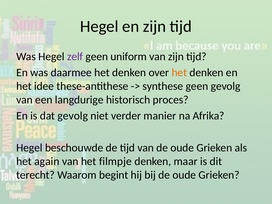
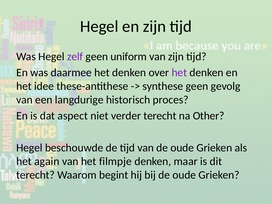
het at (179, 73) colour: orange -> purple
dat gevolg: gevolg -> aspect
verder manier: manier -> terecht
Afrika: Afrika -> Other
